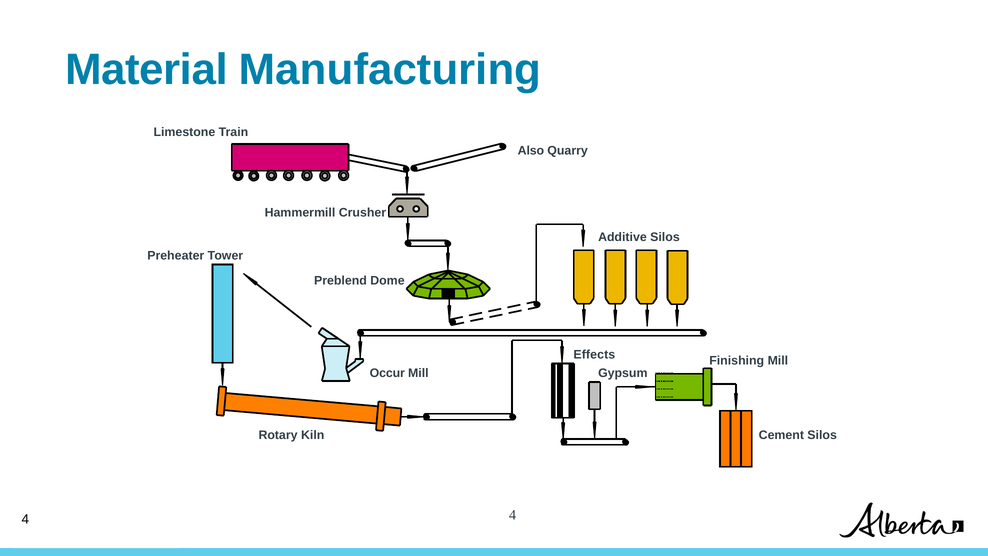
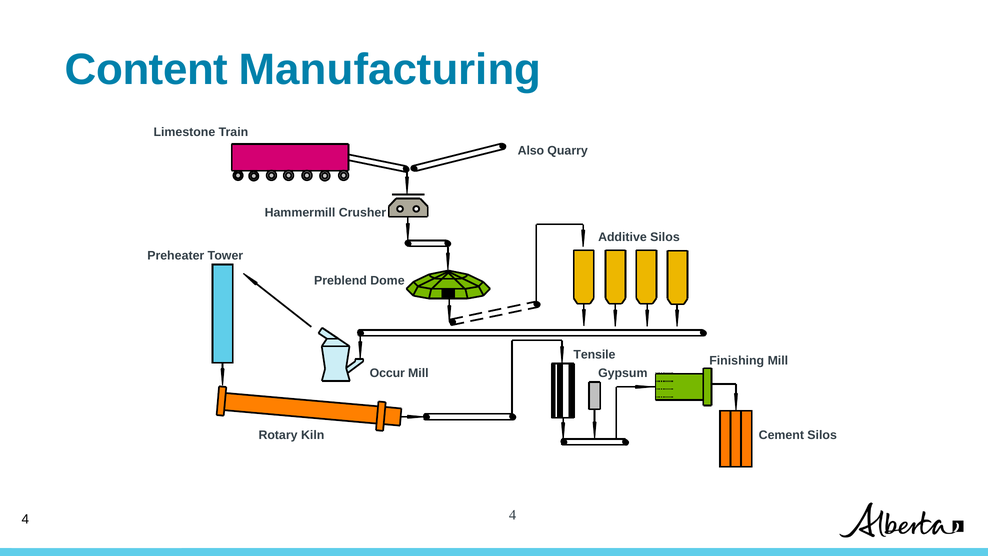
Material: Material -> Content
Effects: Effects -> Tensile
